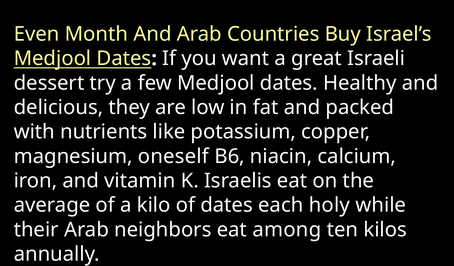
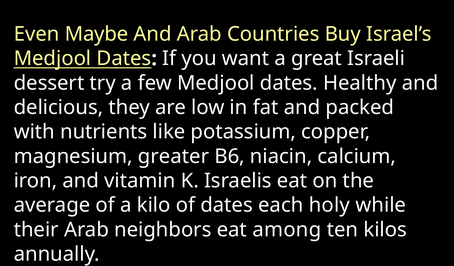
Month: Month -> Maybe
oneself: oneself -> greater
